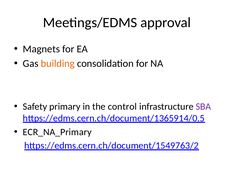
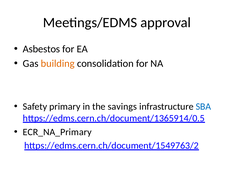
Magnets: Magnets -> Asbestos
control: control -> savings
SBA colour: purple -> blue
